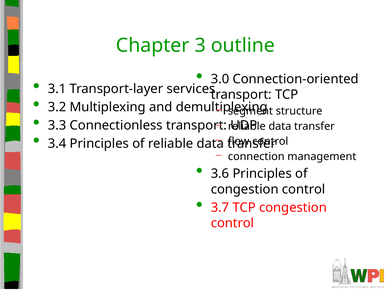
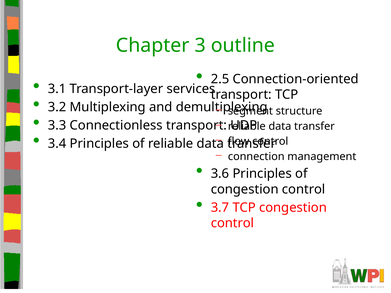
3.0: 3.0 -> 2.5
